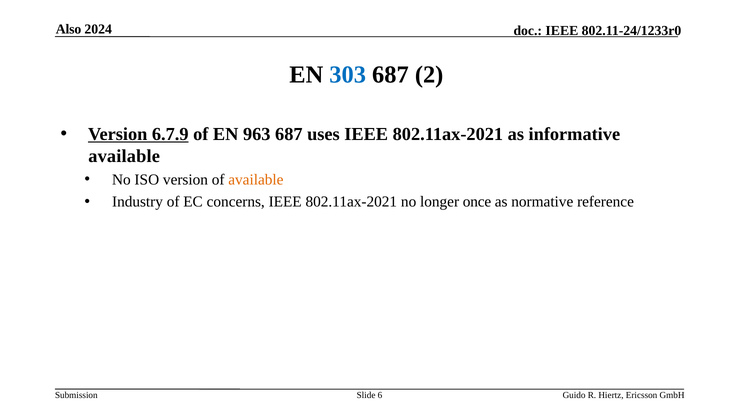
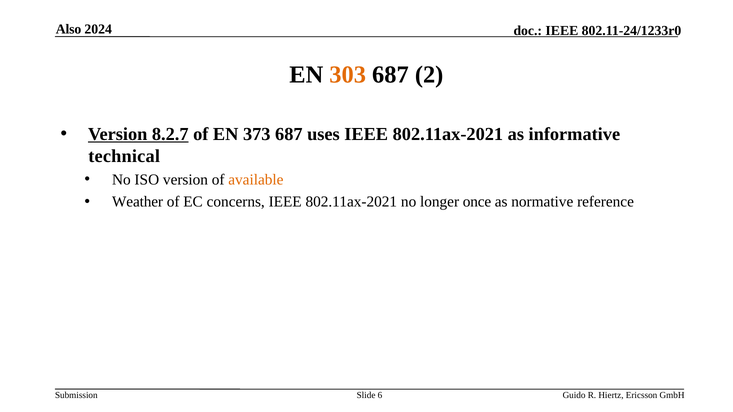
303 colour: blue -> orange
6.7.9: 6.7.9 -> 8.2.7
963: 963 -> 373
available at (124, 156): available -> technical
Industry: Industry -> Weather
